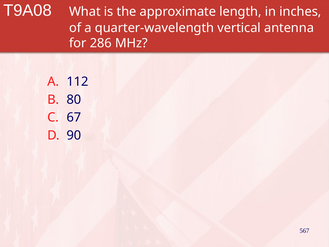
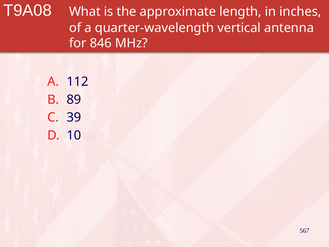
286: 286 -> 846
80: 80 -> 89
67: 67 -> 39
90: 90 -> 10
